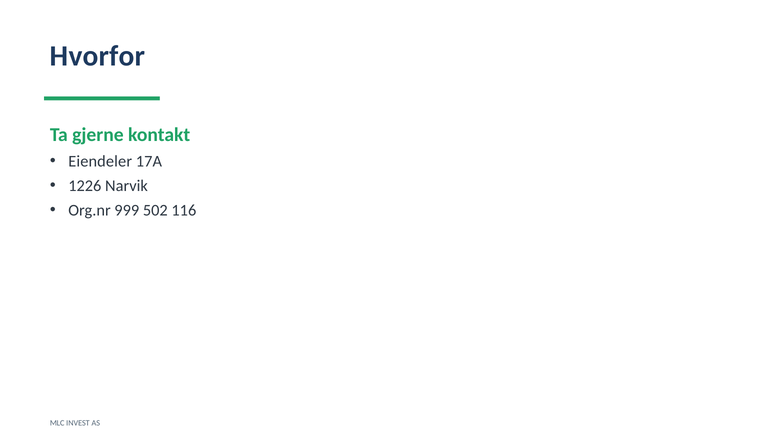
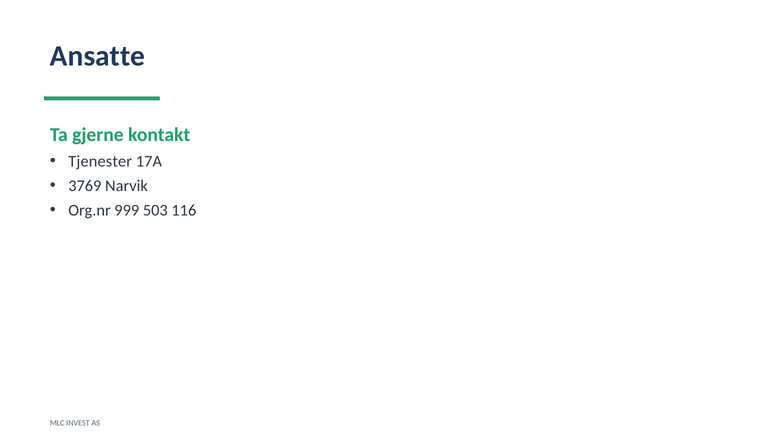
Hvorfor: Hvorfor -> Ansatte
Eiendeler: Eiendeler -> Tjenester
1226: 1226 -> 3769
502: 502 -> 503
